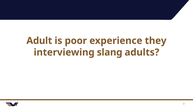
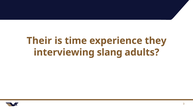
Adult: Adult -> Their
poor: poor -> time
